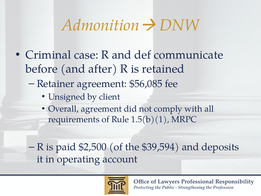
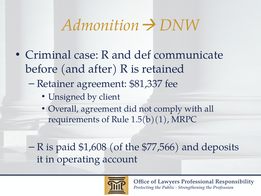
$56,085: $56,085 -> $81,337
$2,500: $2,500 -> $1,608
$39,594: $39,594 -> $77,566
